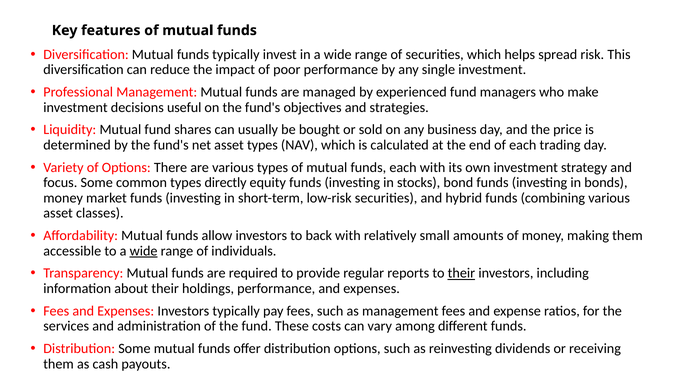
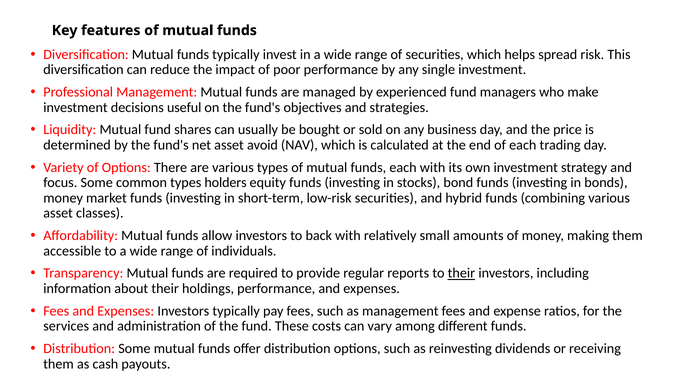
asset types: types -> avoid
directly: directly -> holders
wide at (144, 251) underline: present -> none
